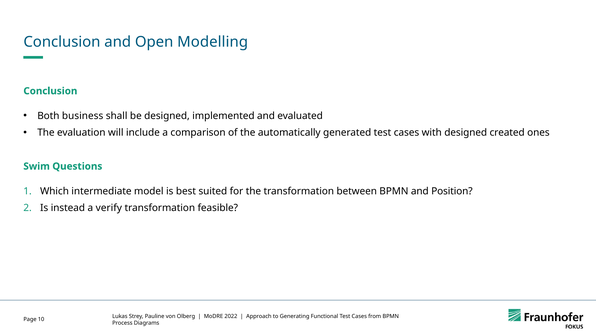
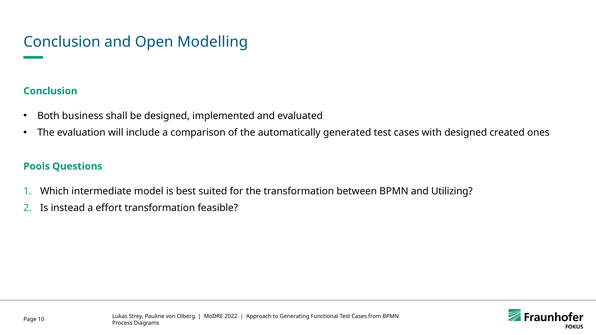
Swim: Swim -> Pools
Position: Position -> Utilizing
verify: verify -> effort
